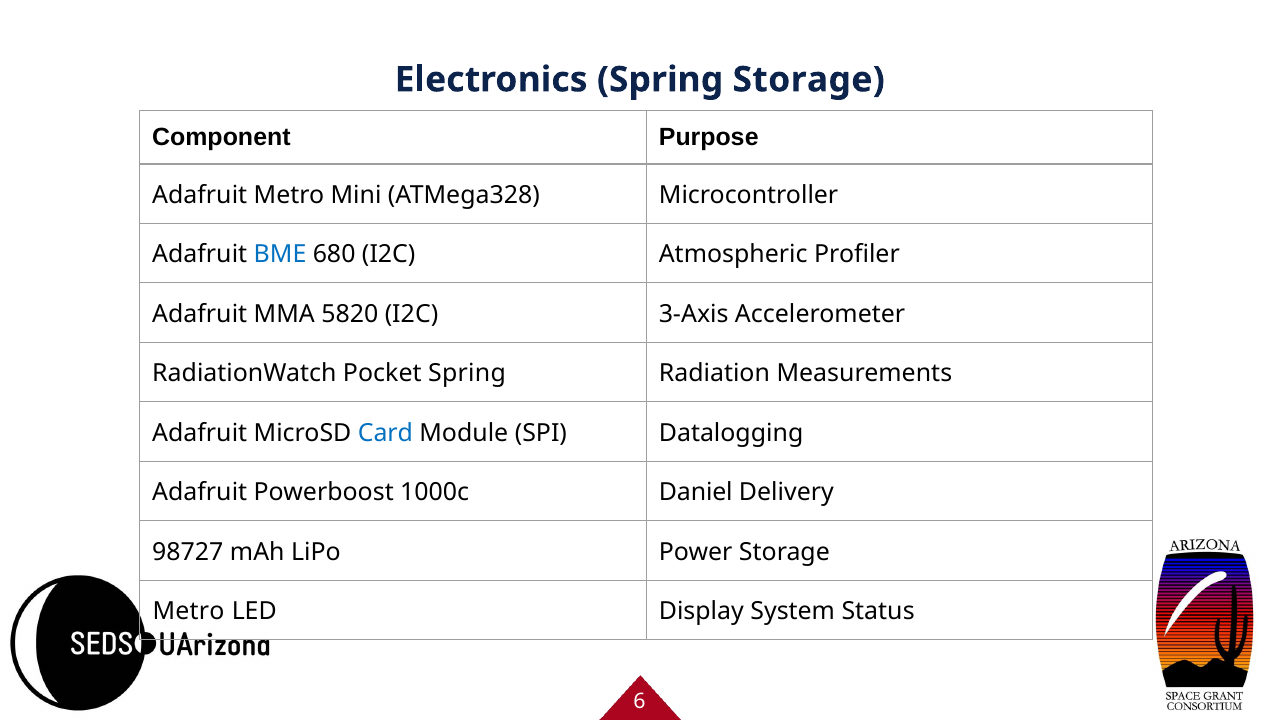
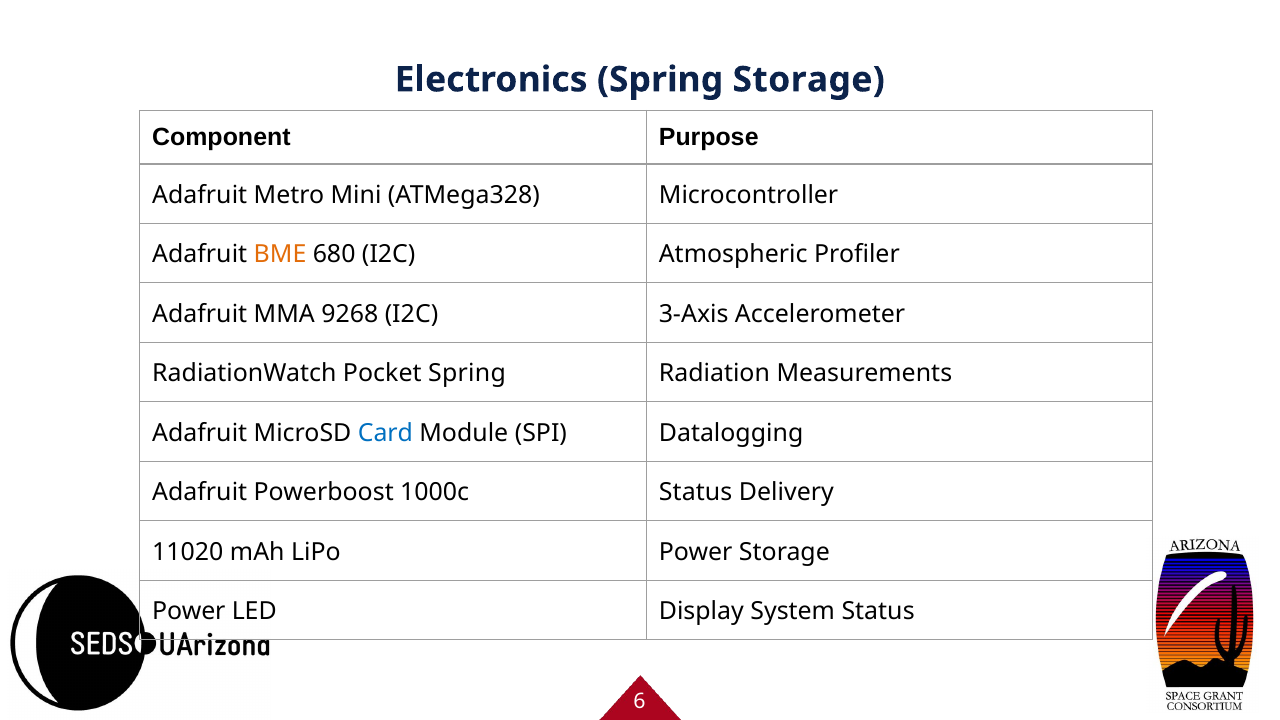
BME colour: blue -> orange
5820: 5820 -> 9268
1000c Daniel: Daniel -> Status
98727: 98727 -> 11020
Metro at (189, 611): Metro -> Power
